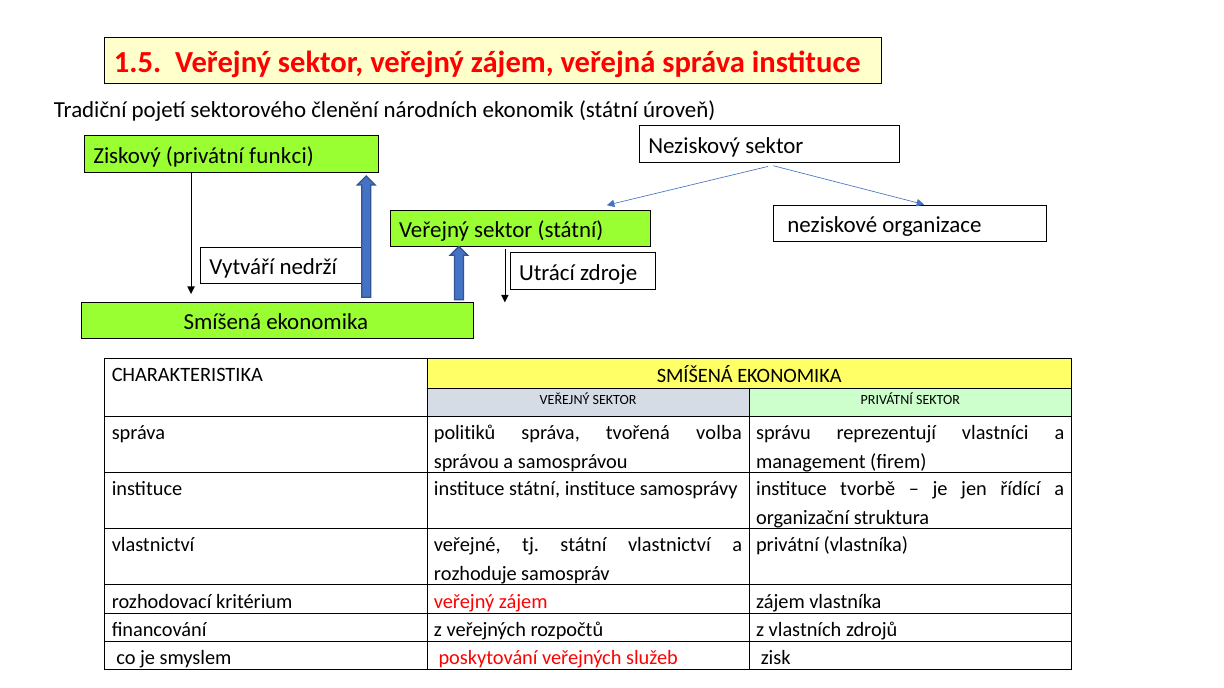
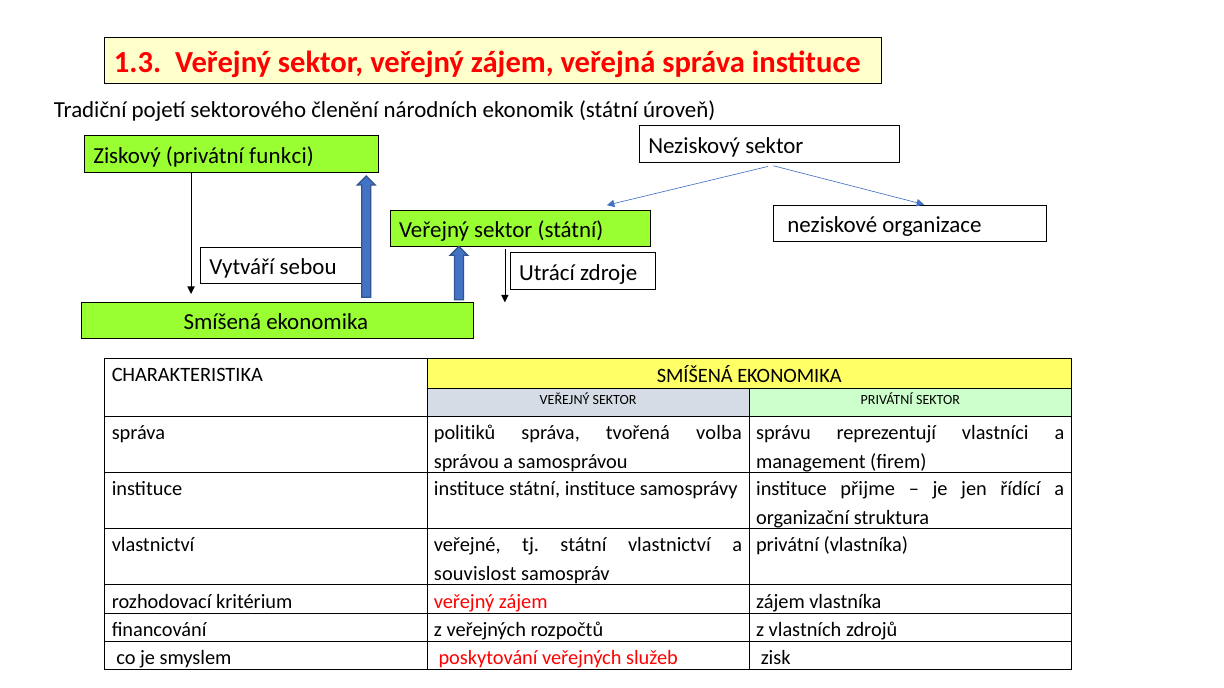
1.5: 1.5 -> 1.3
nedrží: nedrží -> sebou
tvorbě: tvorbě -> přijme
rozhoduje: rozhoduje -> souvislost
